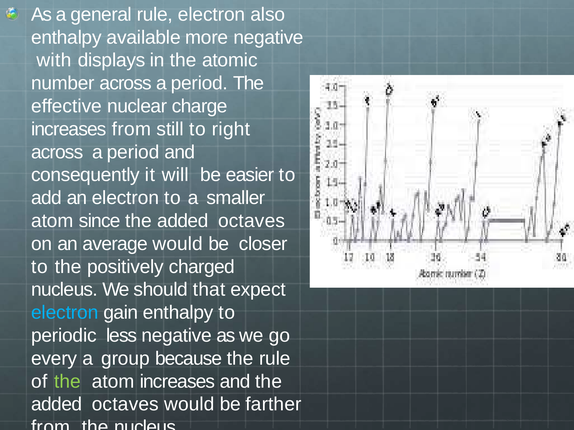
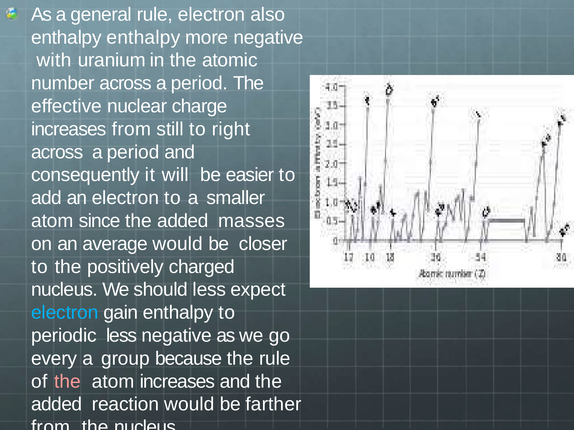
enthalpy available: available -> enthalpy
displays: displays -> uranium
since the added octaves: octaves -> masses
should that: that -> less
the at (67, 382) colour: light green -> pink
octaves at (125, 405): octaves -> reaction
